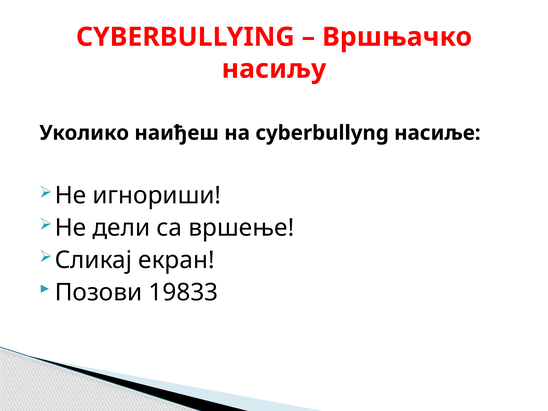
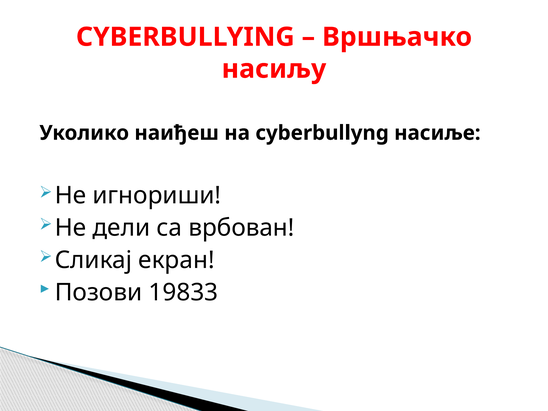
вршење: вршење -> врбован
